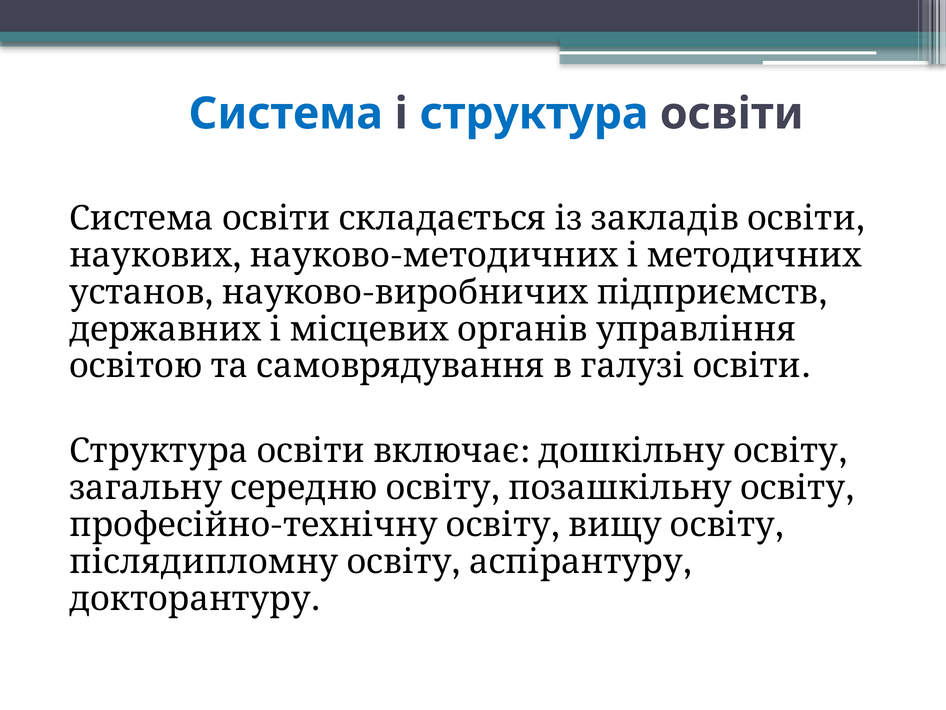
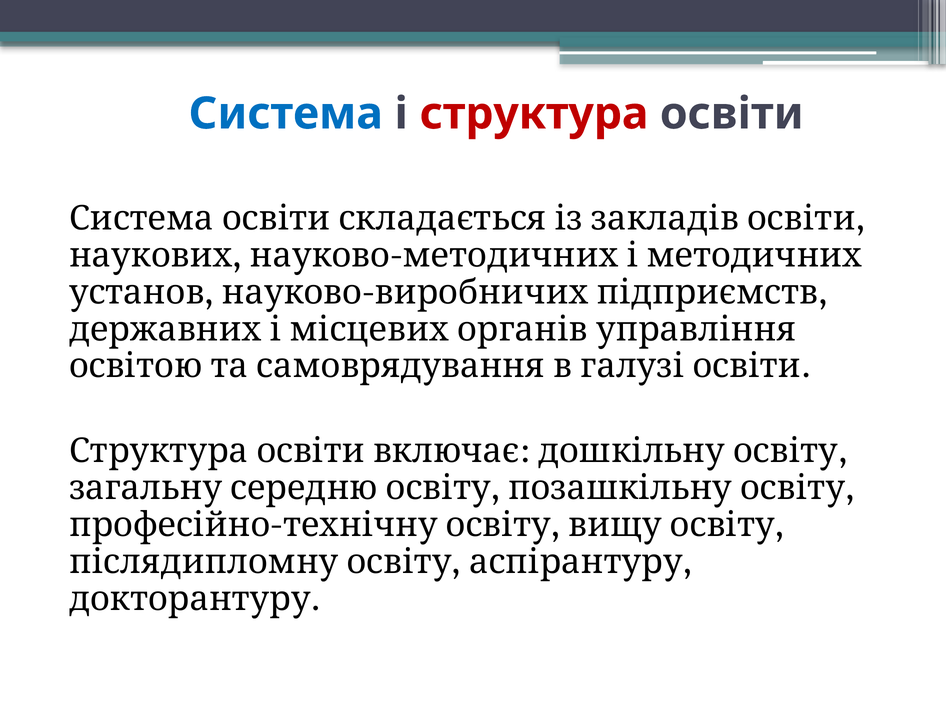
структура colour: blue -> red
